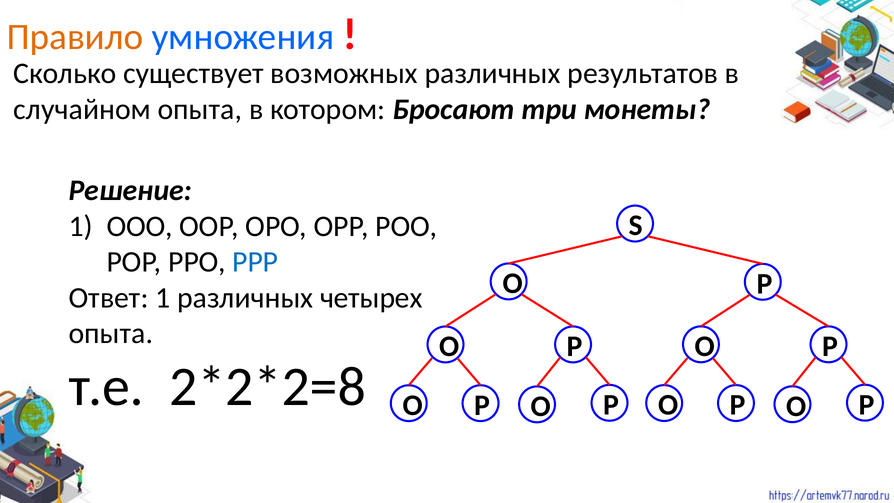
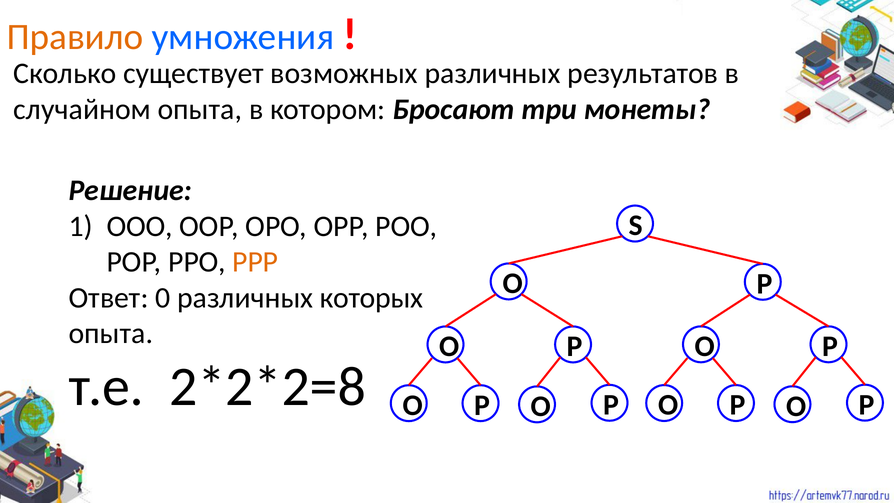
РРР colour: blue -> orange
Ответ 1: 1 -> 0
четырех: четырех -> которых
